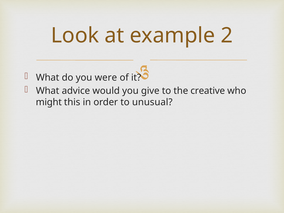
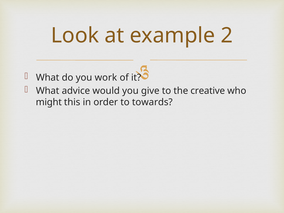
were: were -> work
unusual: unusual -> towards
